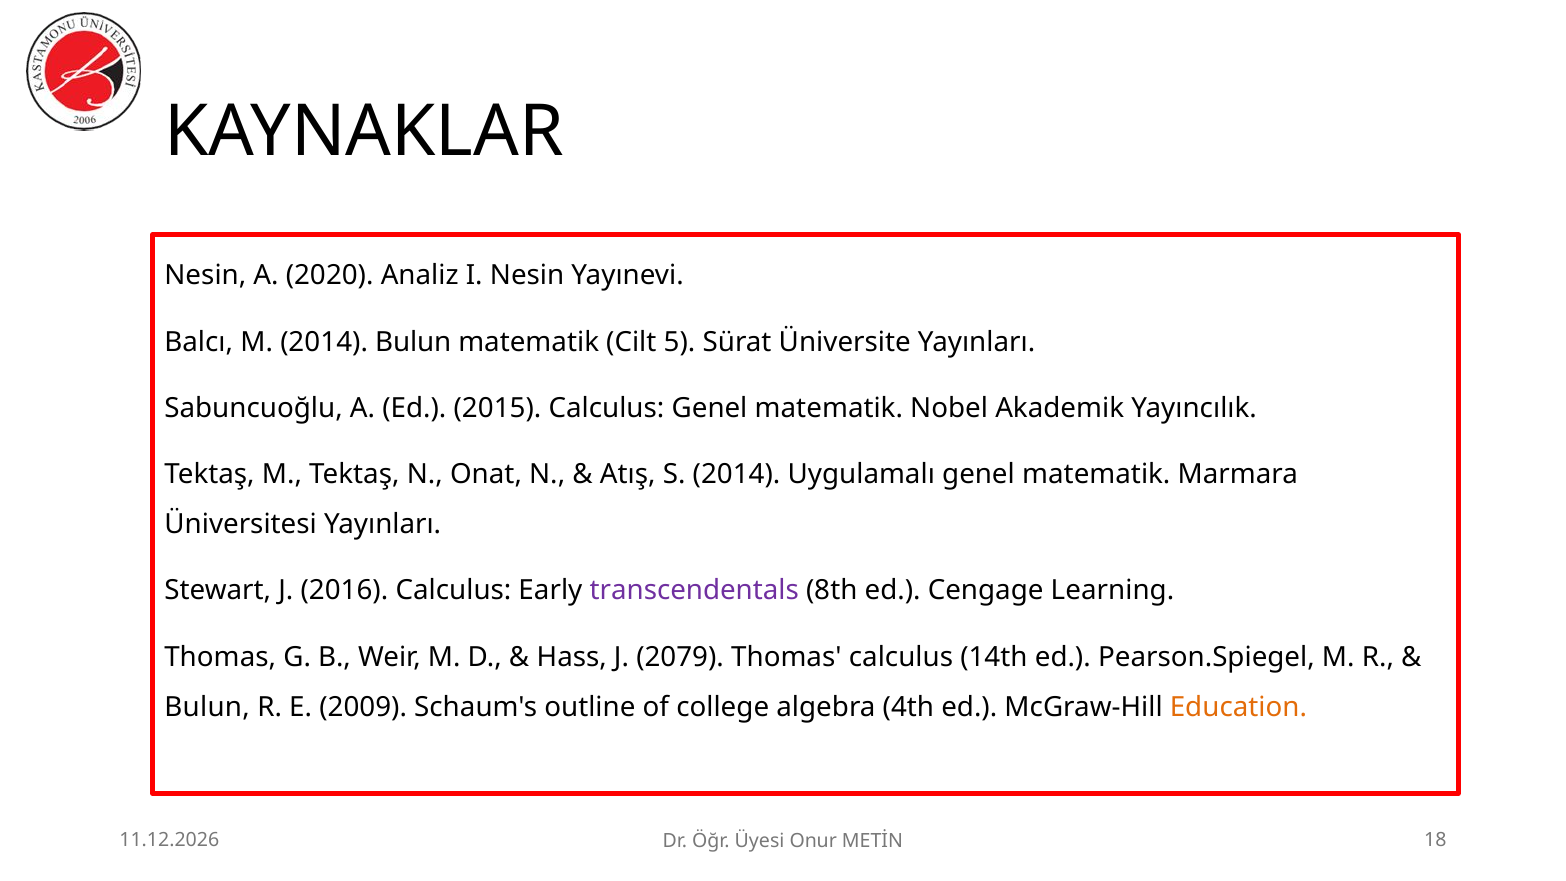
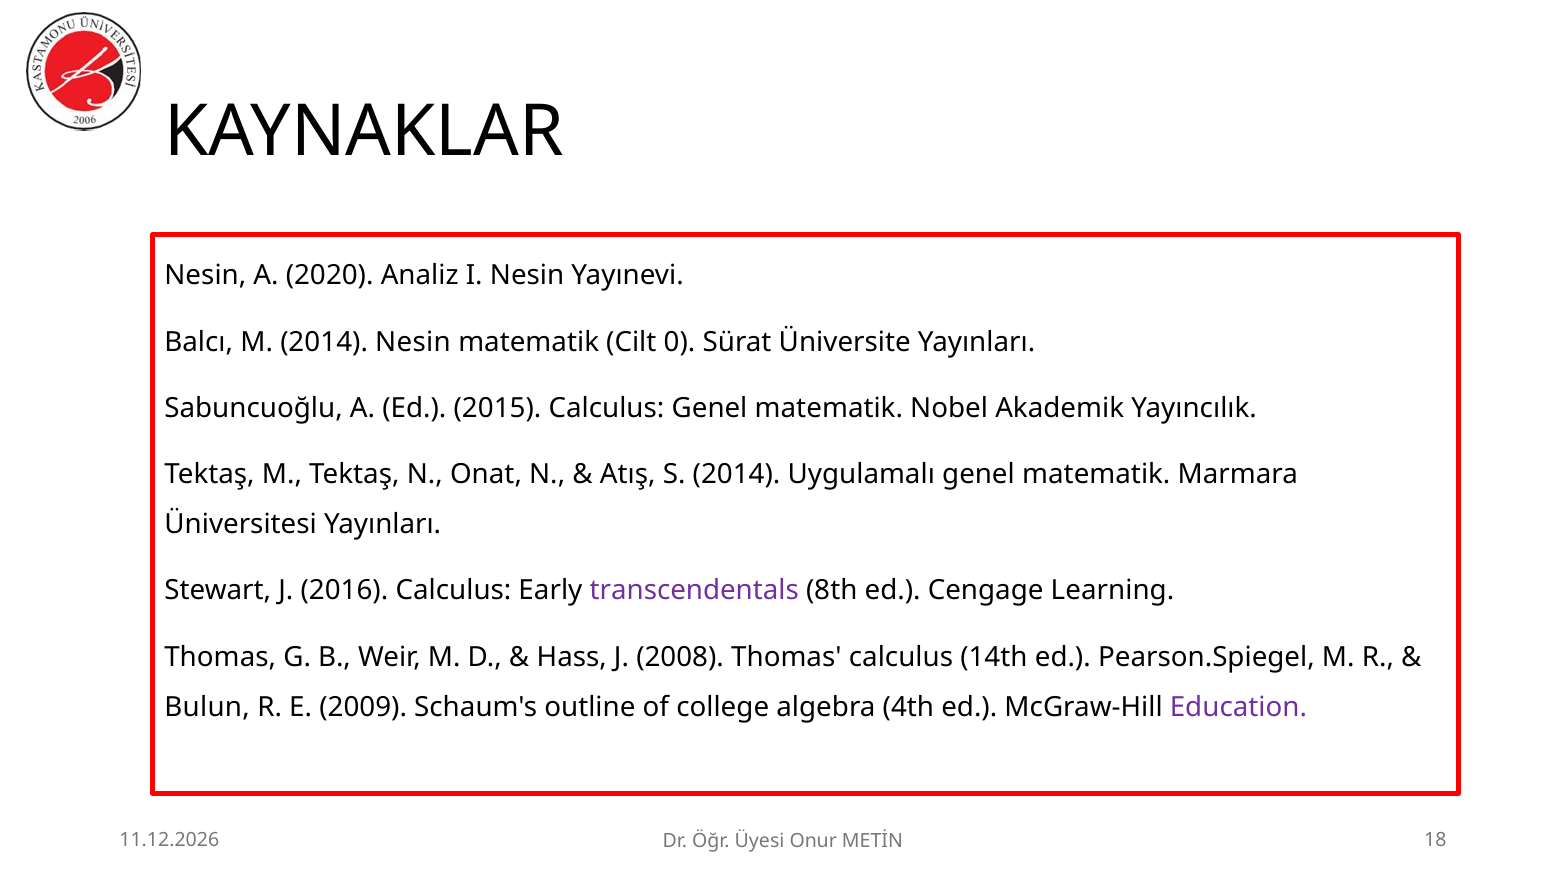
2014 Bulun: Bulun -> Nesin
5: 5 -> 0
2079: 2079 -> 2008
Education colour: orange -> purple
